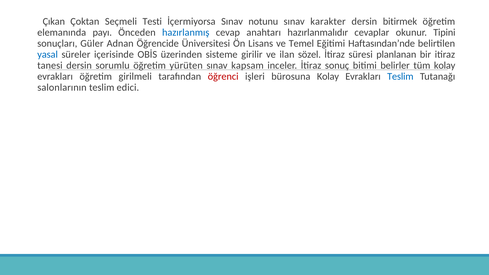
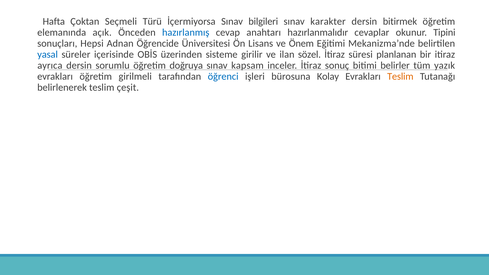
Çıkan: Çıkan -> Hafta
Testi: Testi -> Türü
notunu: notunu -> bilgileri
payı: payı -> açık
Güler: Güler -> Hepsi
Temel: Temel -> Önem
Haftasından’nde: Haftasından’nde -> Mekanizma’nde
tanesi: tanesi -> ayrıca
yürüten: yürüten -> doğruya
tüm kolay: kolay -> yazık
öğrenci colour: red -> blue
Teslim at (400, 76) colour: blue -> orange
salonlarının: salonlarının -> belirlenerek
edici: edici -> çeşit
